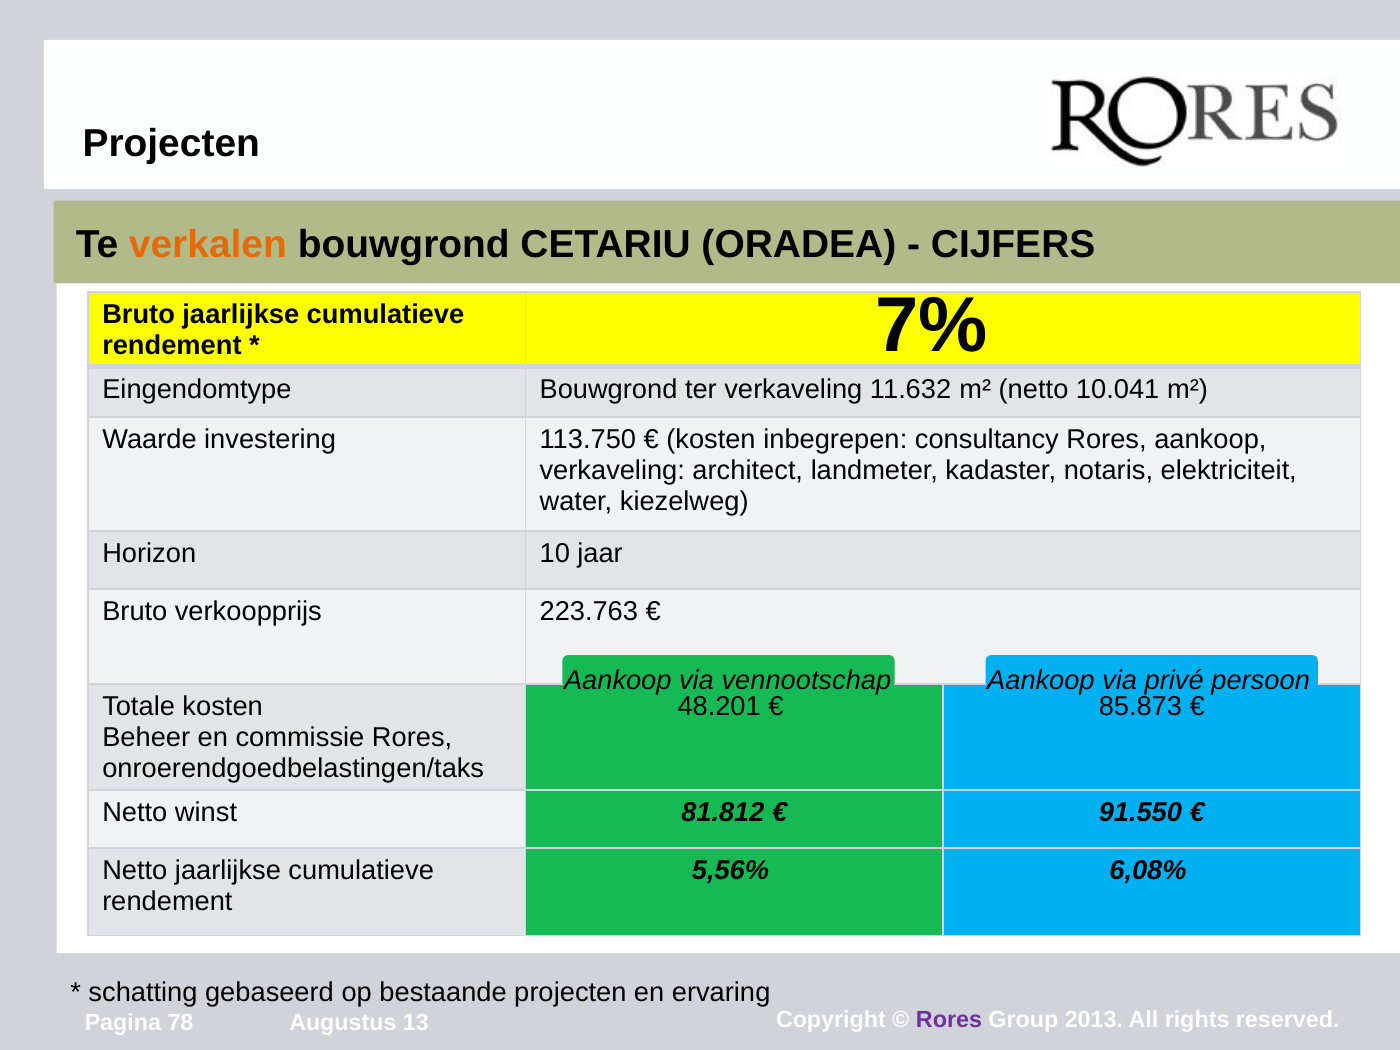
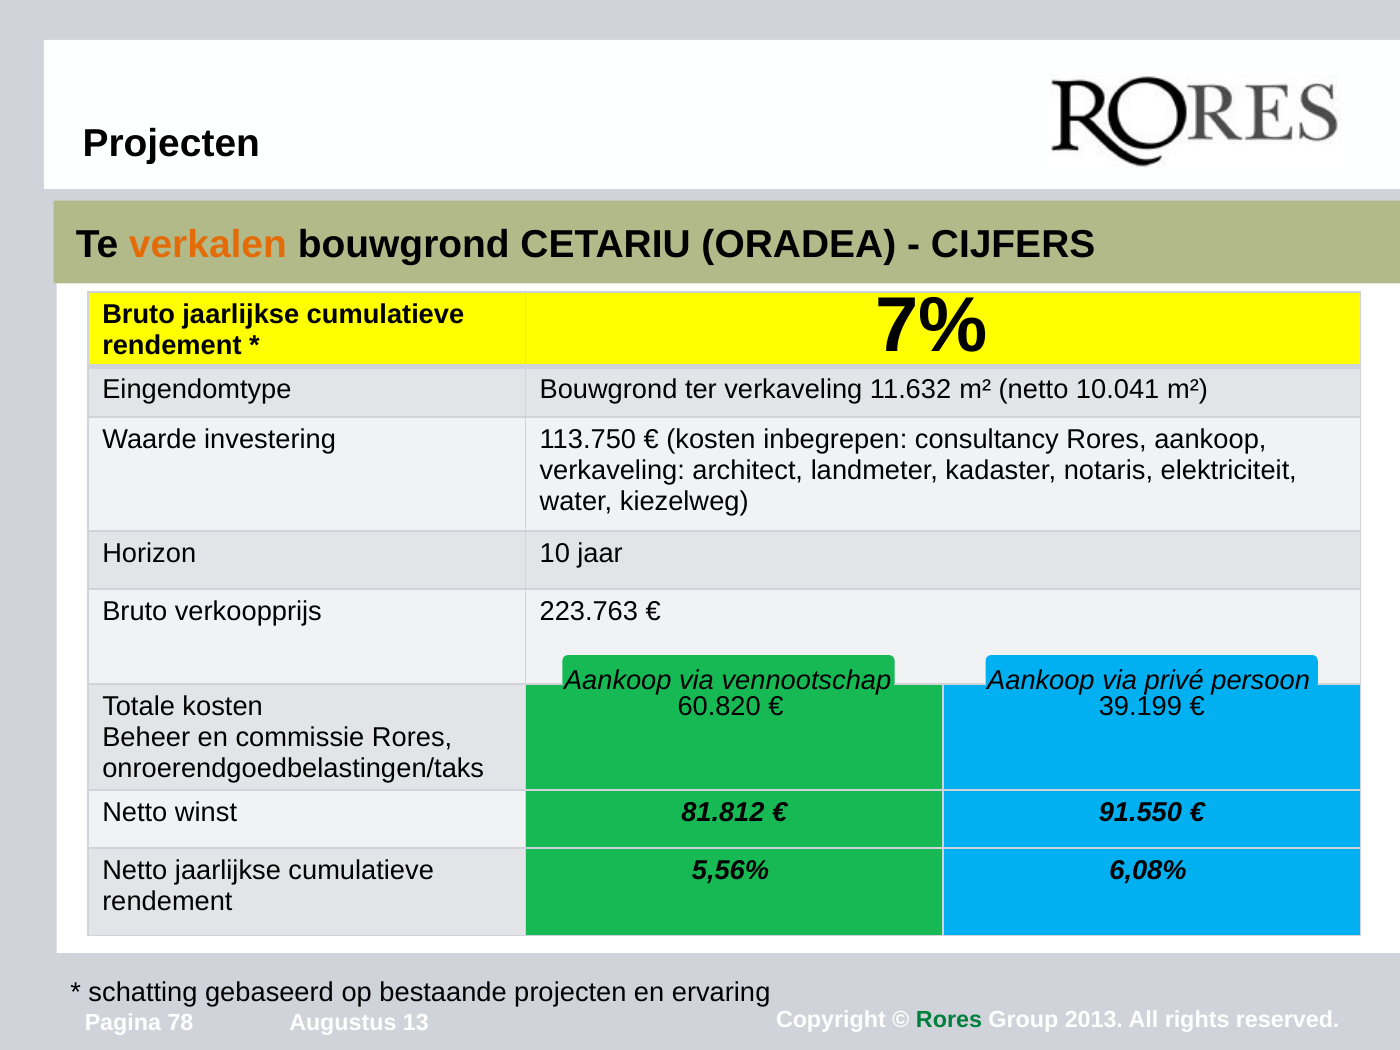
48.201: 48.201 -> 60.820
85.873: 85.873 -> 39.199
Rores at (949, 1020) colour: purple -> green
